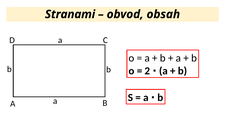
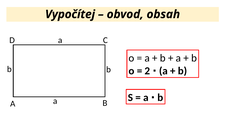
Stranami: Stranami -> Vypočítej
